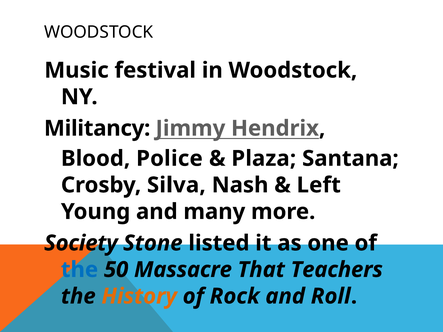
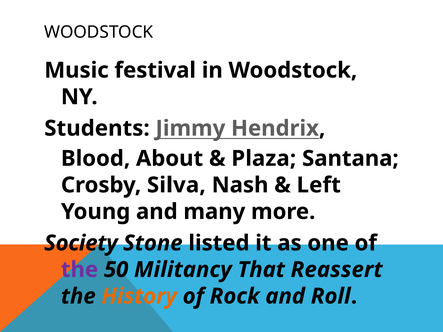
Militancy: Militancy -> Students
Police: Police -> About
the at (80, 270) colour: blue -> purple
Massacre: Massacre -> Militancy
Teachers: Teachers -> Reassert
